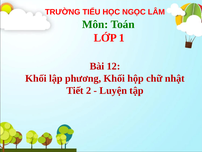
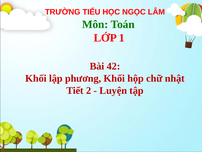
12: 12 -> 42
